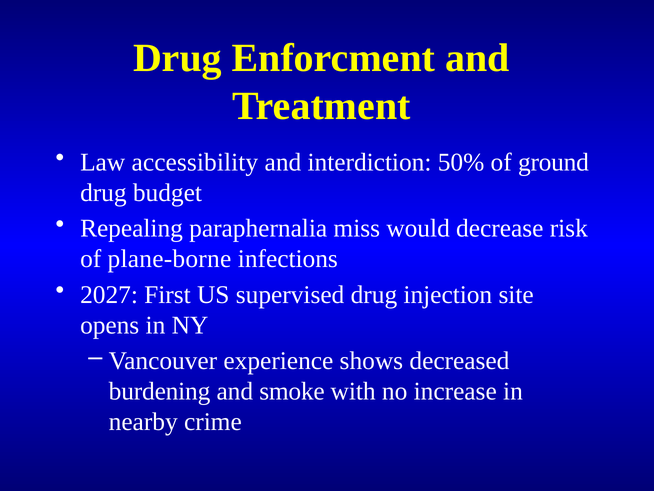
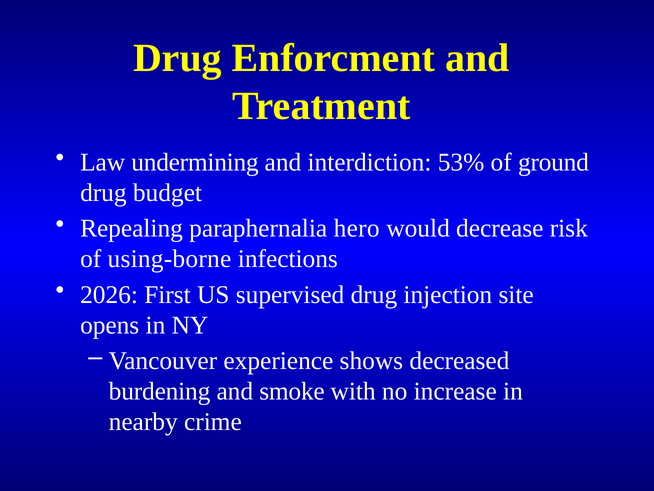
accessibility: accessibility -> undermining
50%: 50% -> 53%
miss: miss -> hero
plane-borne: plane-borne -> using-borne
2027: 2027 -> 2026
